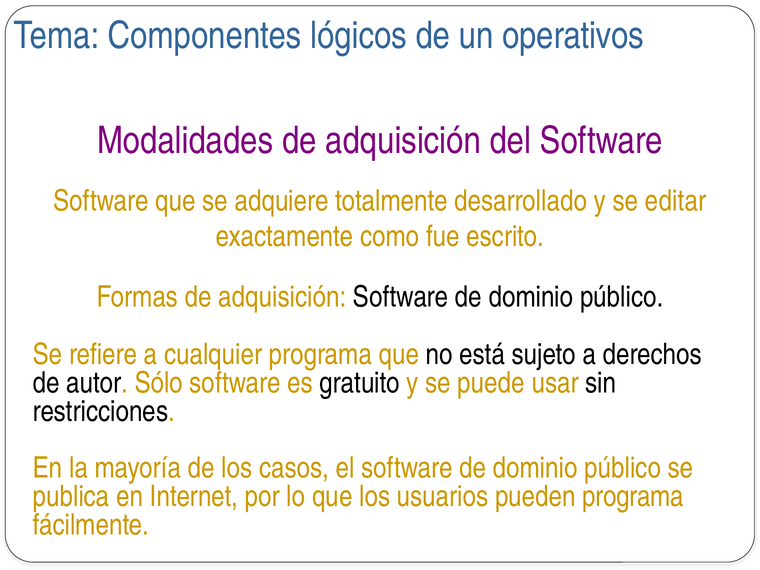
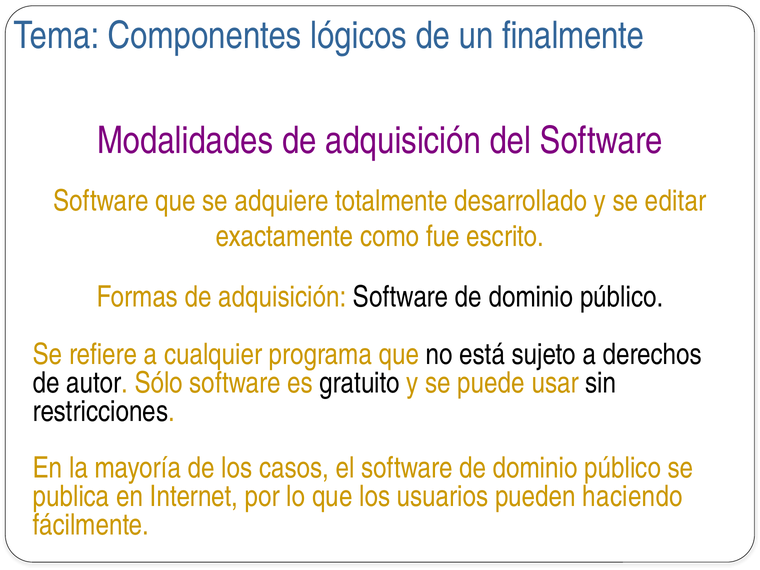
operativos: operativos -> finalmente
pueden programa: programa -> haciendo
